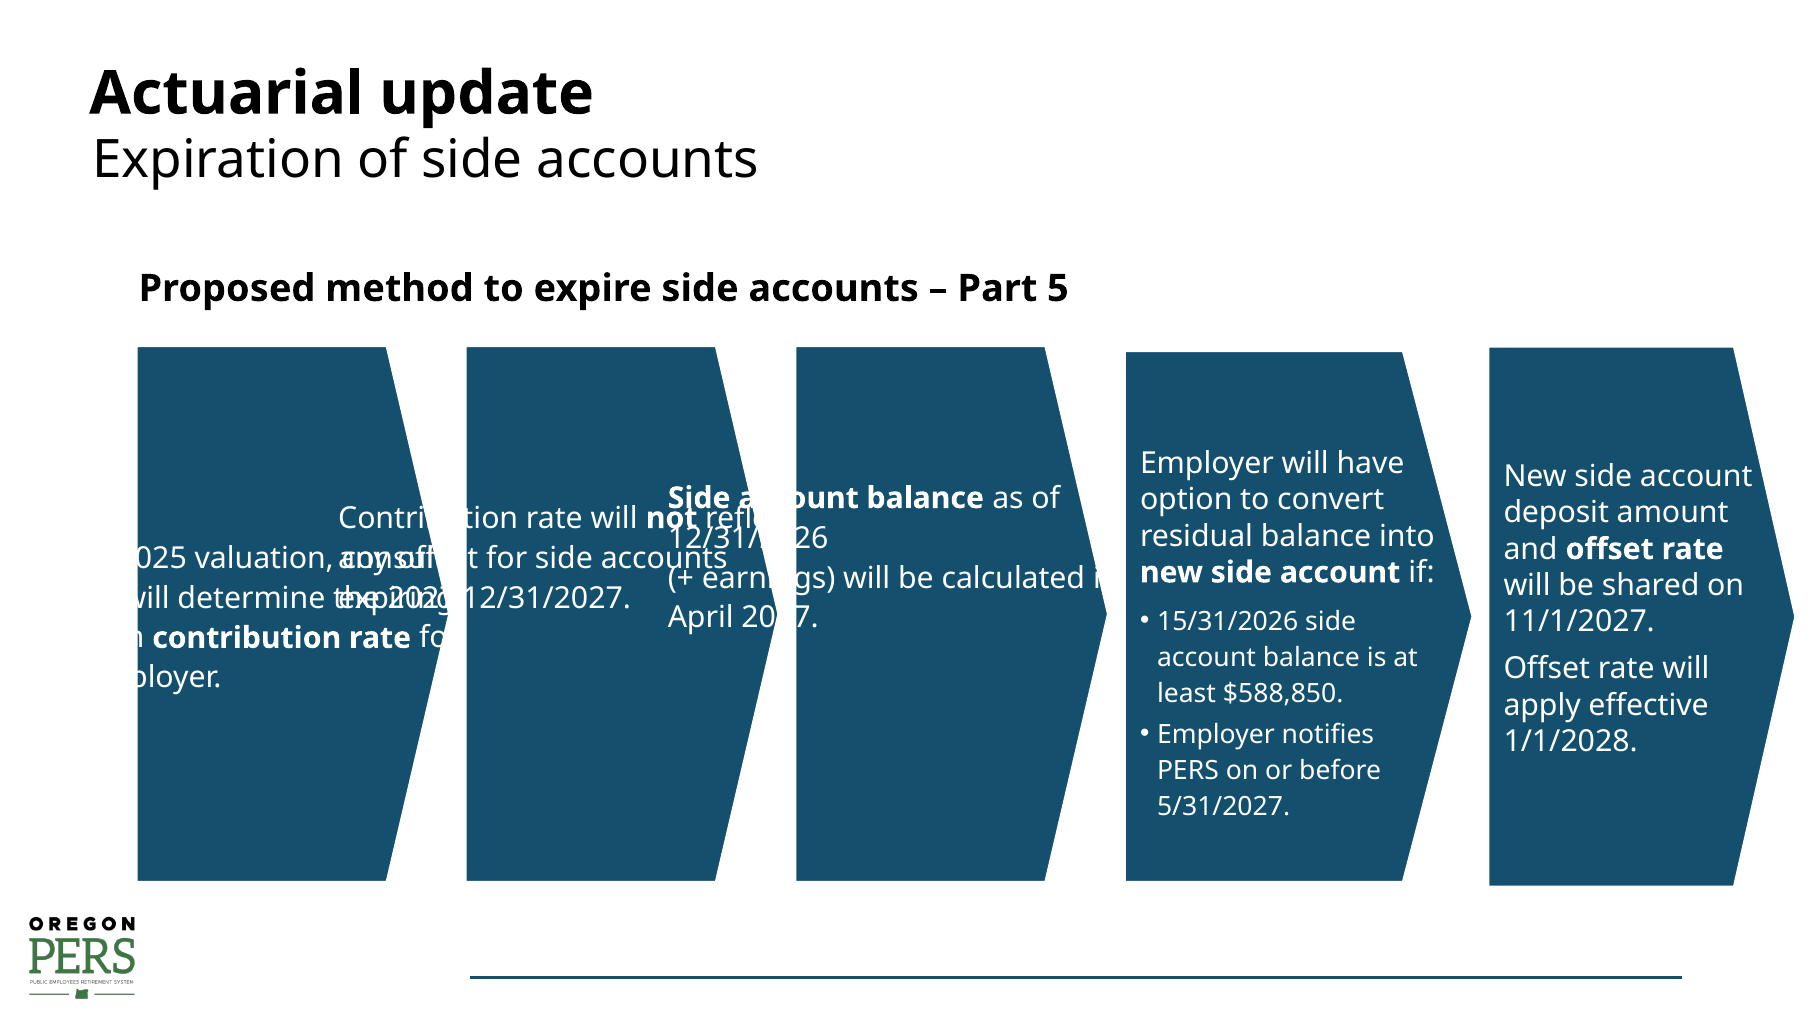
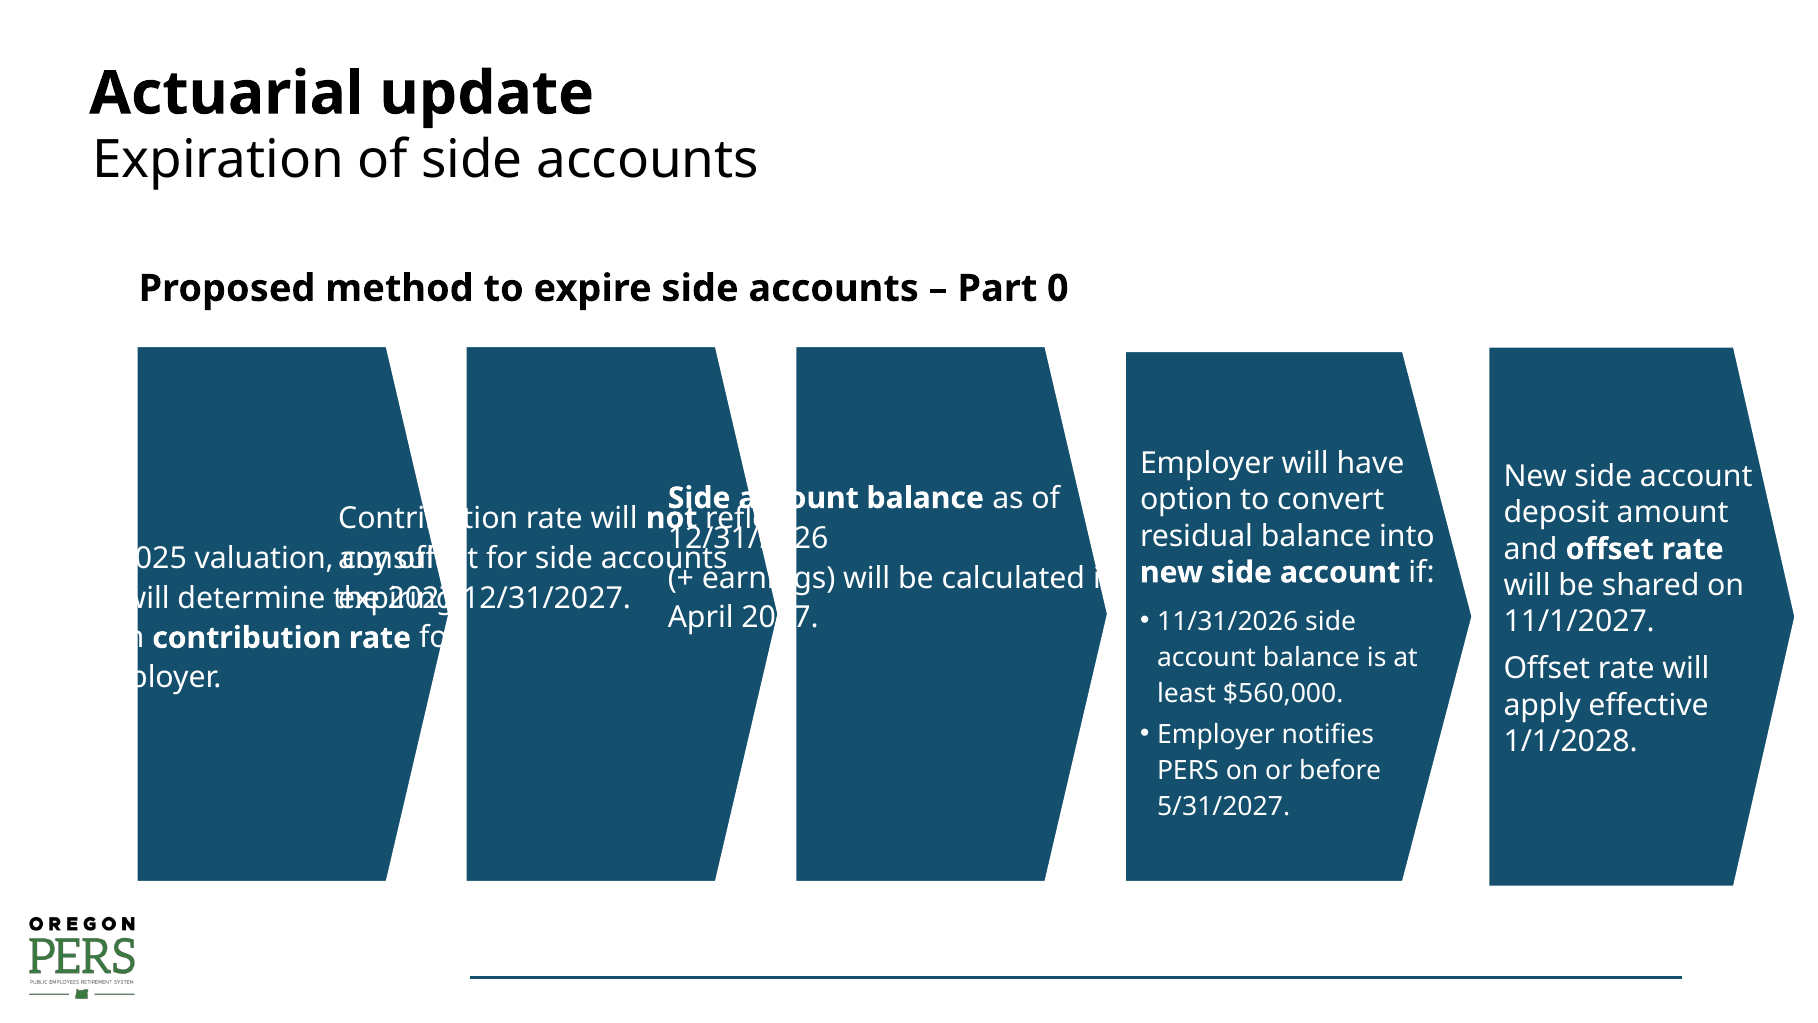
5: 5 -> 0
15/31/2026: 15/31/2026 -> 11/31/2026
$588,850: $588,850 -> $560,000
